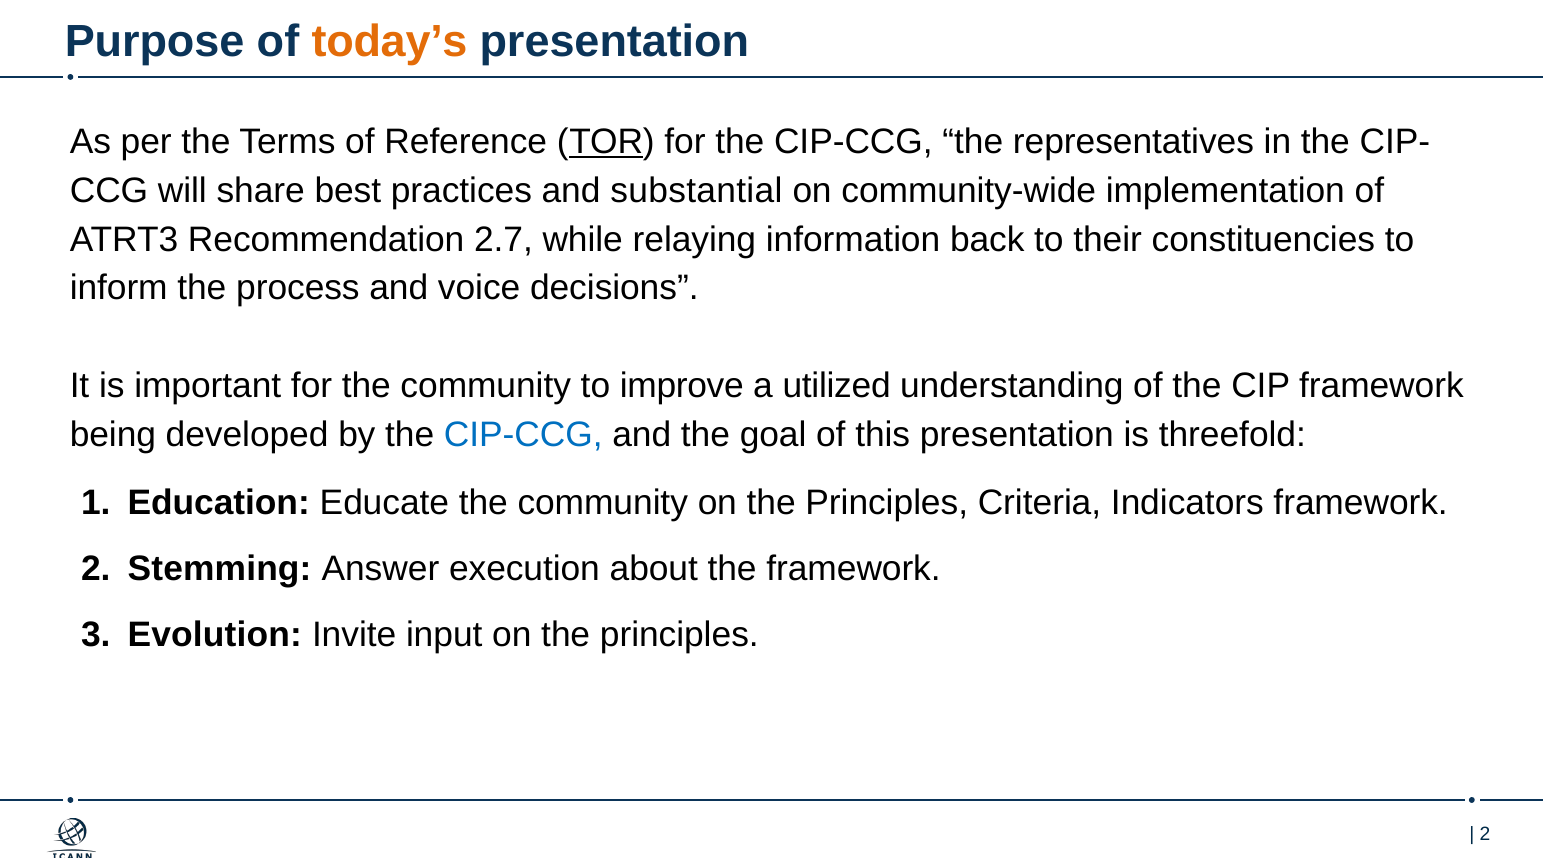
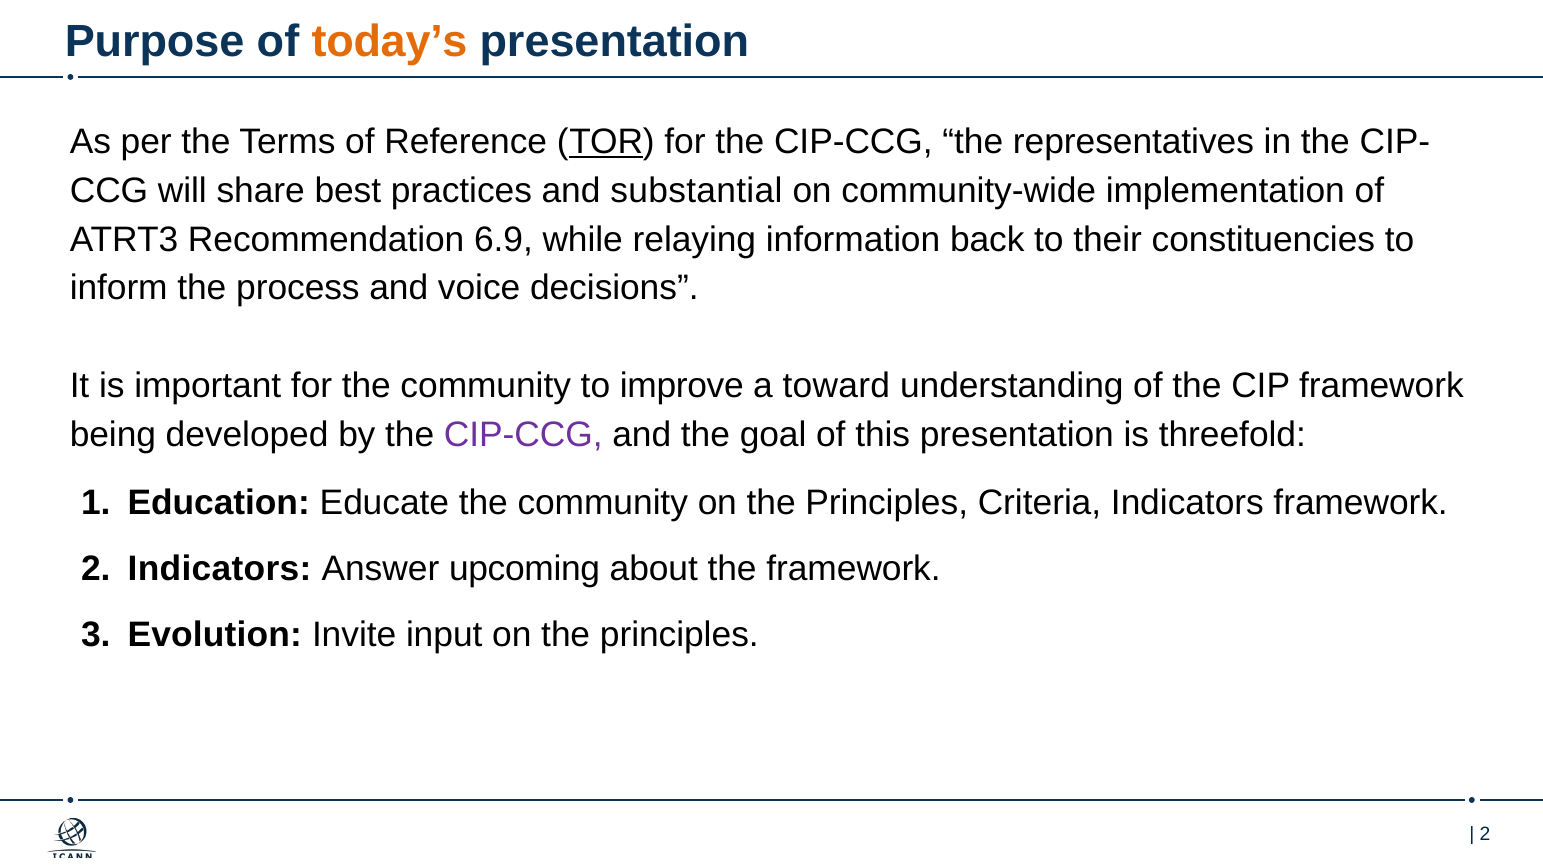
2.7: 2.7 -> 6.9
utilized: utilized -> toward
CIP-CCG at (523, 434) colour: blue -> purple
Stemming at (220, 569): Stemming -> Indicators
execution: execution -> upcoming
